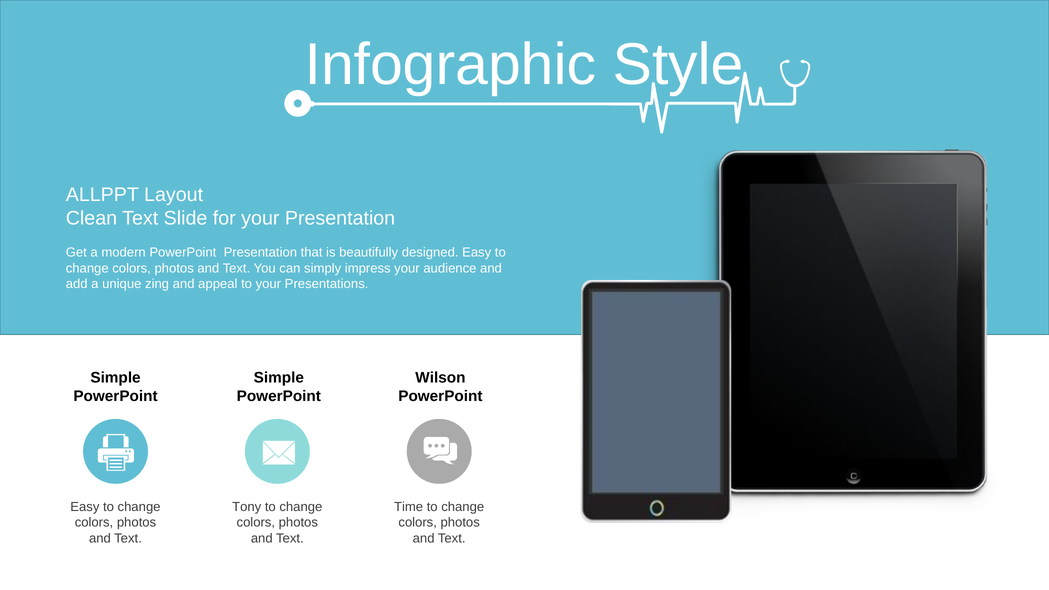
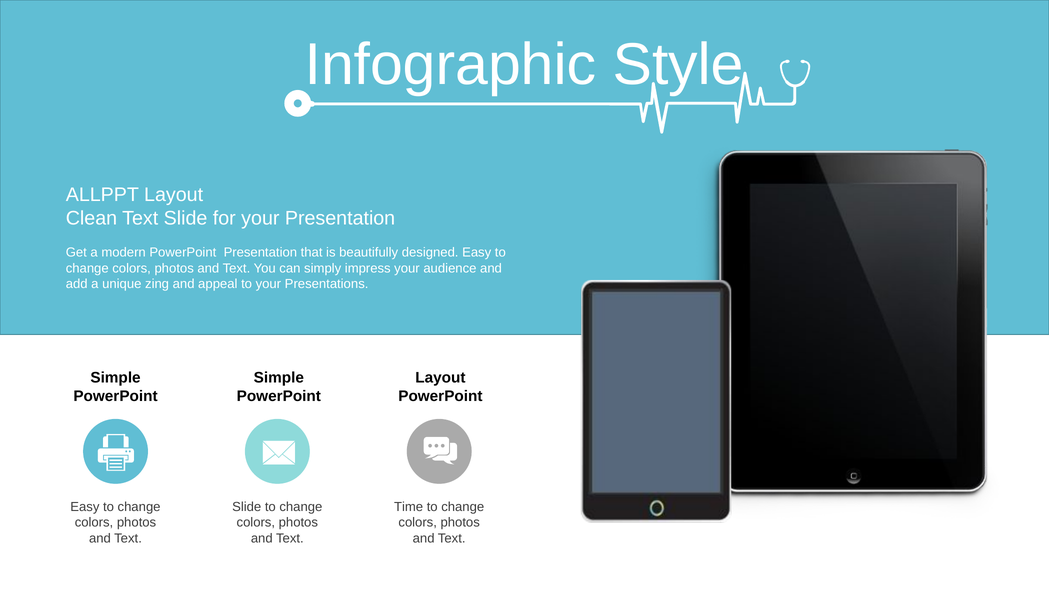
Wilson at (440, 378): Wilson -> Layout
Tony at (247, 507): Tony -> Slide
